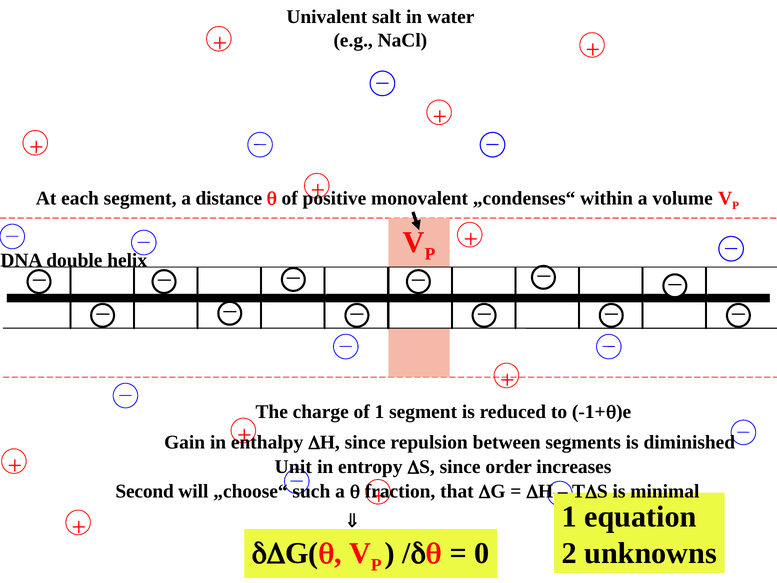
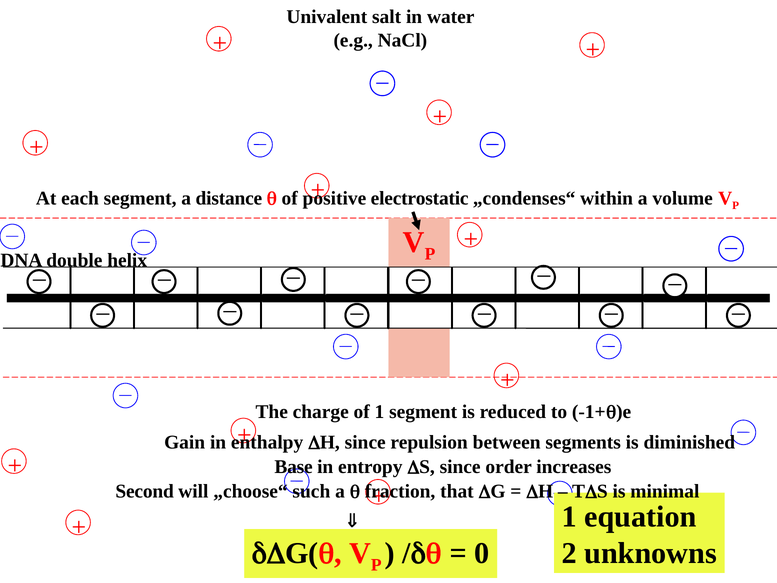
monovalent: monovalent -> electrostatic
Unit: Unit -> Base
